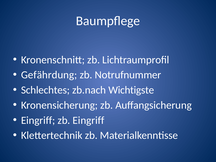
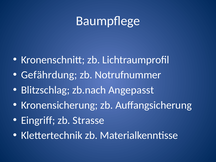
Schlechtes: Schlechtes -> Blitzschlag
Wichtigste: Wichtigste -> Angepasst
zb Eingriff: Eingriff -> Strasse
